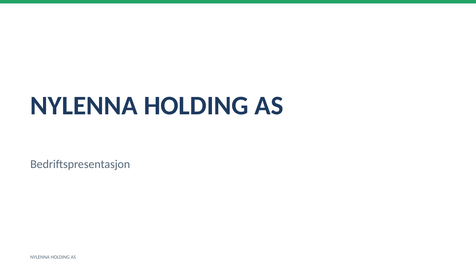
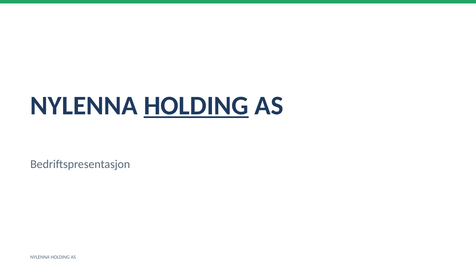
HOLDING at (196, 106) underline: none -> present
